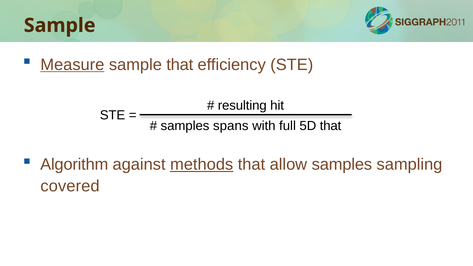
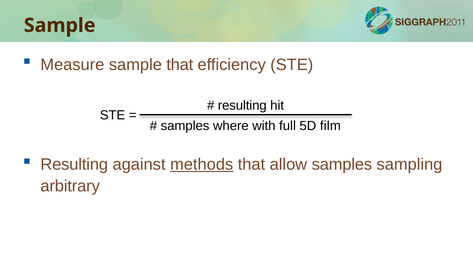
Measure underline: present -> none
spans: spans -> where
5D that: that -> film
Algorithm at (74, 165): Algorithm -> Resulting
covered: covered -> arbitrary
